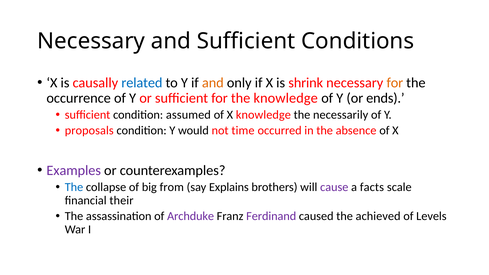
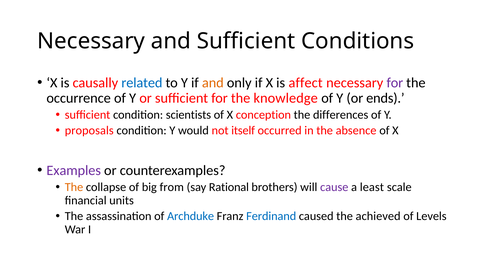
shrink: shrink -> affect
for at (395, 83) colour: orange -> purple
assumed: assumed -> scientists
X knowledge: knowledge -> conception
necessarily: necessarily -> differences
time: time -> itself
The at (74, 187) colour: blue -> orange
Explains: Explains -> Rational
facts: facts -> least
their: their -> units
Archduke colour: purple -> blue
Ferdinand colour: purple -> blue
